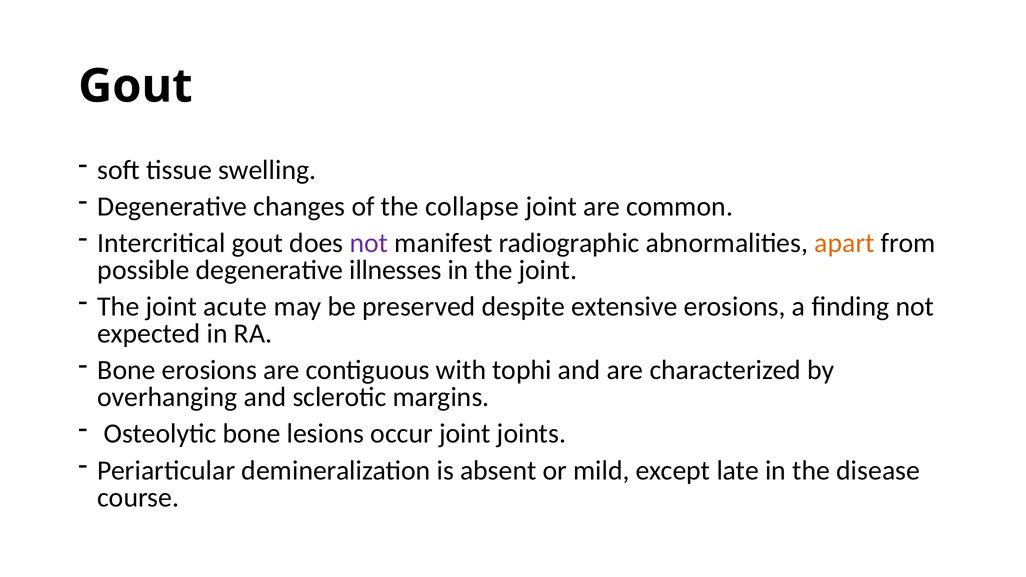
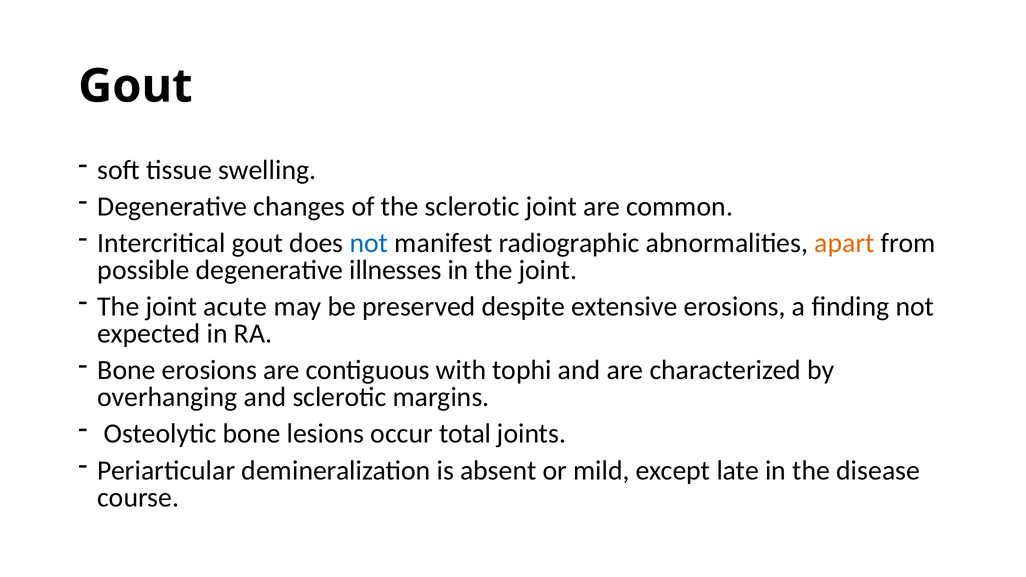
the collapse: collapse -> sclerotic
not at (369, 243) colour: purple -> blue
occur joint: joint -> total
